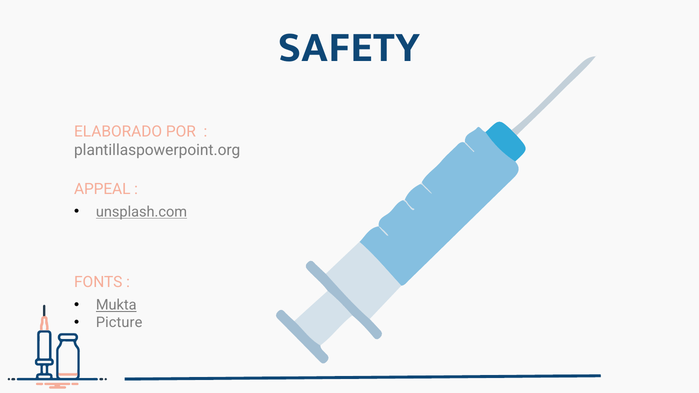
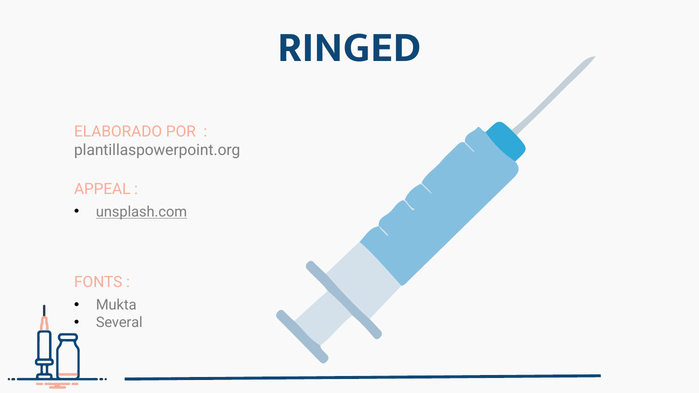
SAFETY: SAFETY -> RINGED
Mukta underline: present -> none
Picture: Picture -> Several
